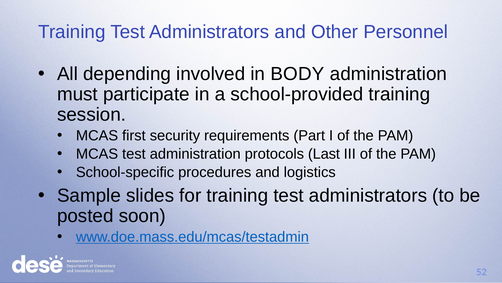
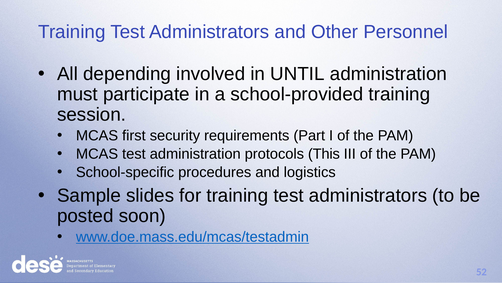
BODY: BODY -> UNTIL
Last: Last -> This
